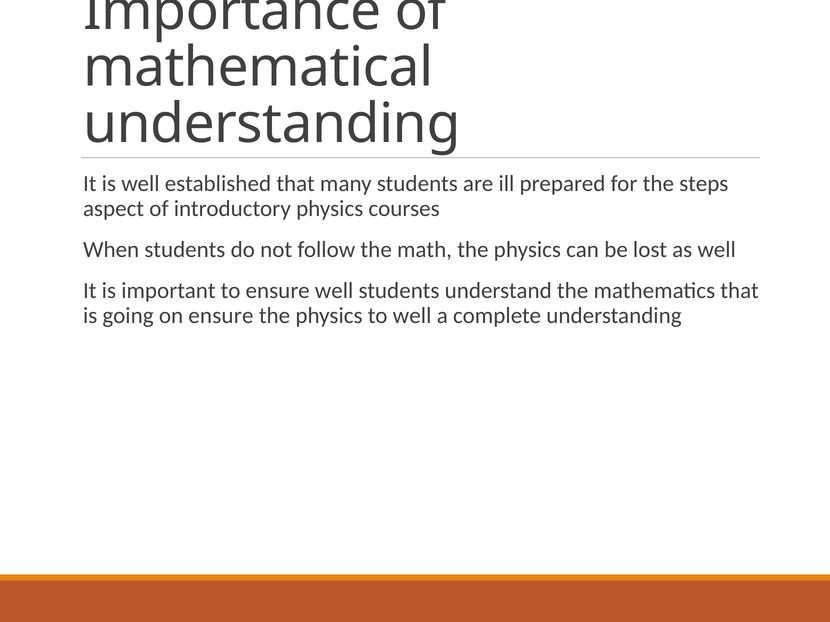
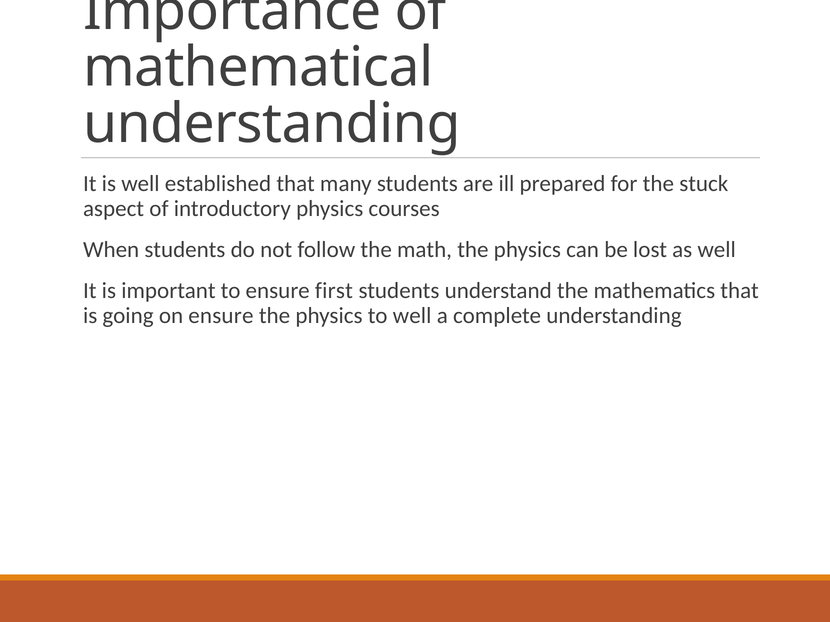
steps: steps -> stuck
ensure well: well -> first
